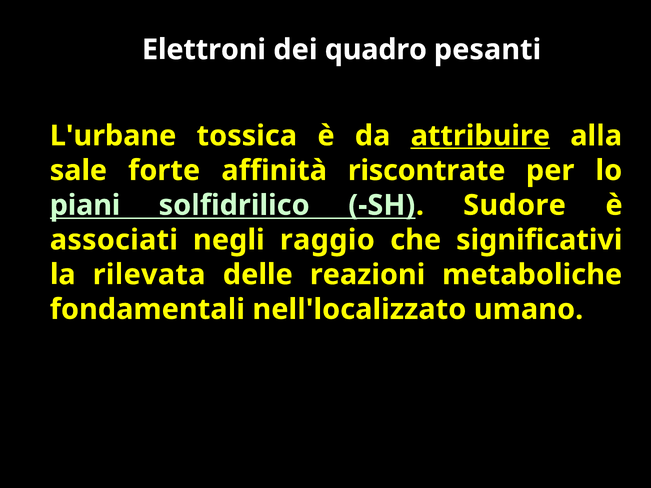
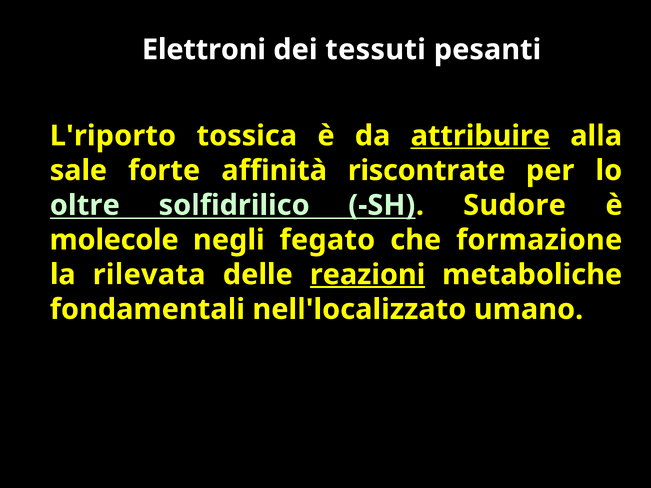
quadro: quadro -> tessuti
L'urbane: L'urbane -> L'riporto
piani: piani -> oltre
associati: associati -> molecole
raggio: raggio -> fegato
significativi: significativi -> formazione
reazioni underline: none -> present
